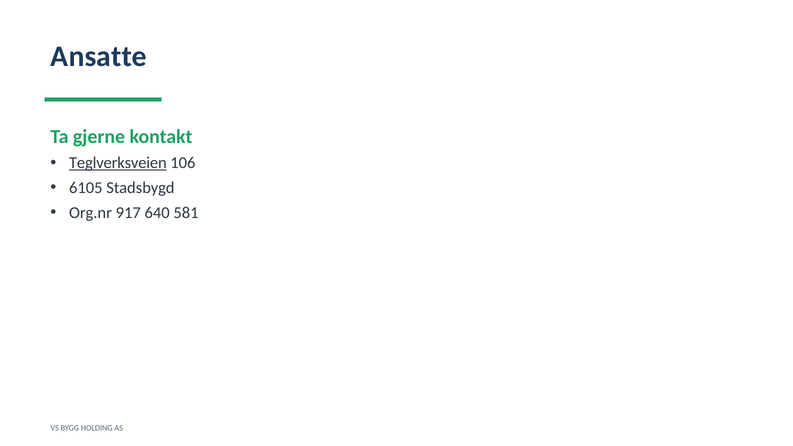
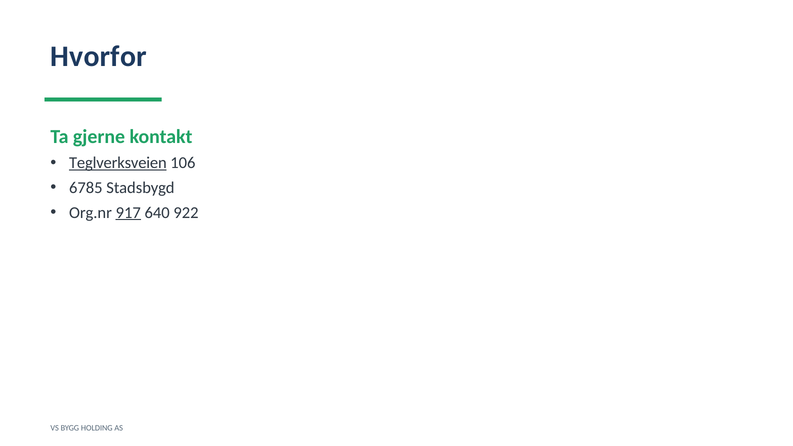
Ansatte: Ansatte -> Hvorfor
6105: 6105 -> 6785
917 underline: none -> present
581: 581 -> 922
